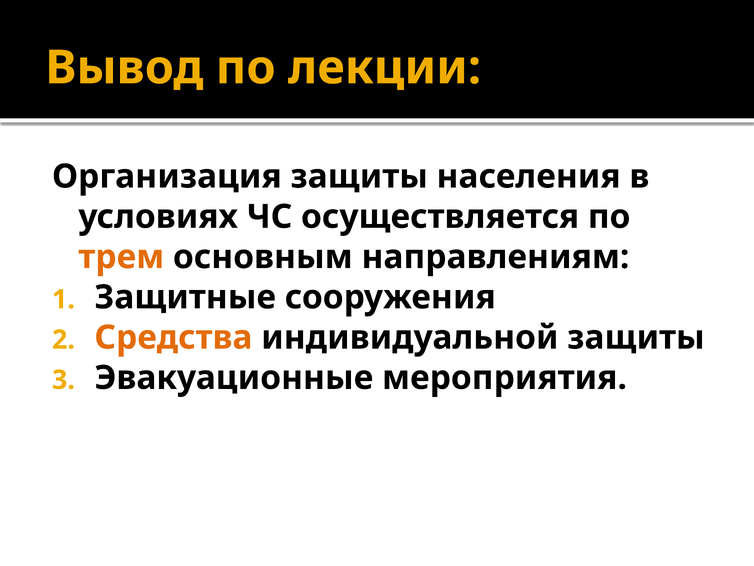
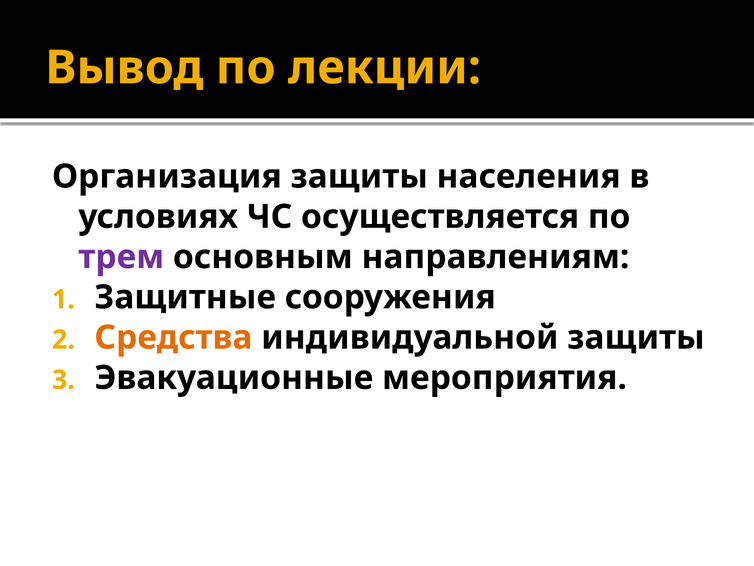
трем colour: orange -> purple
